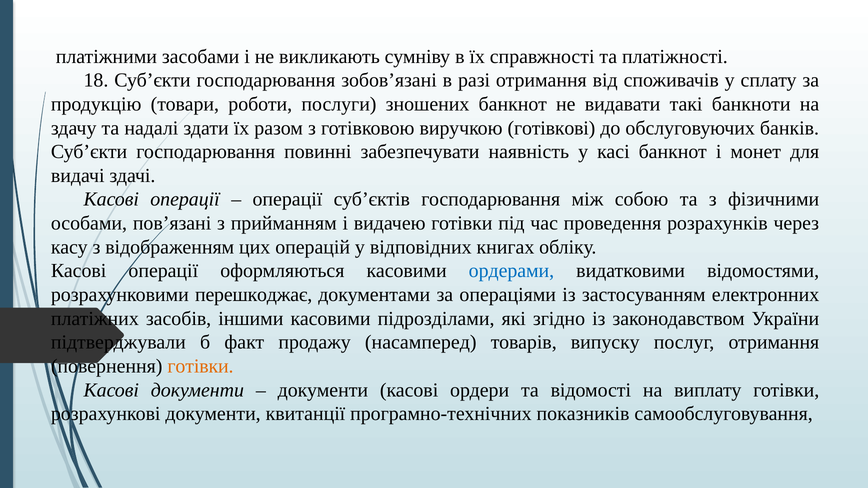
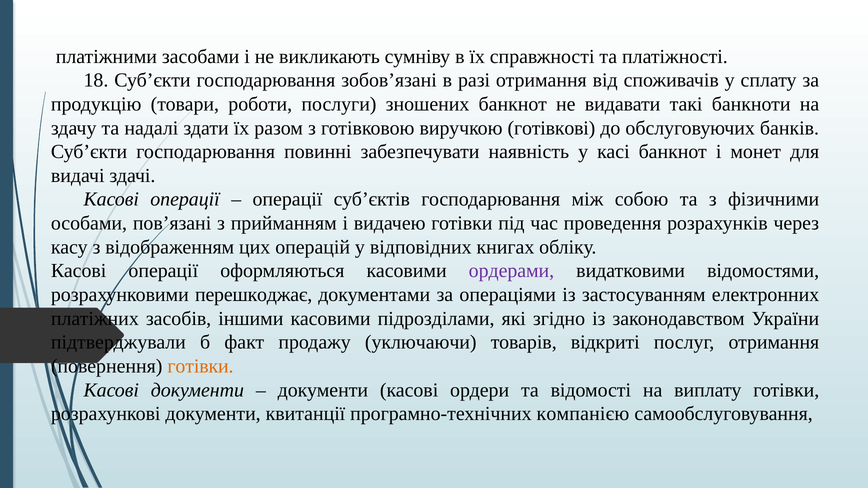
ордерами colour: blue -> purple
насамперед: насамперед -> уключаючи
випуску: випуску -> відкриті
показників: показників -> компанією
